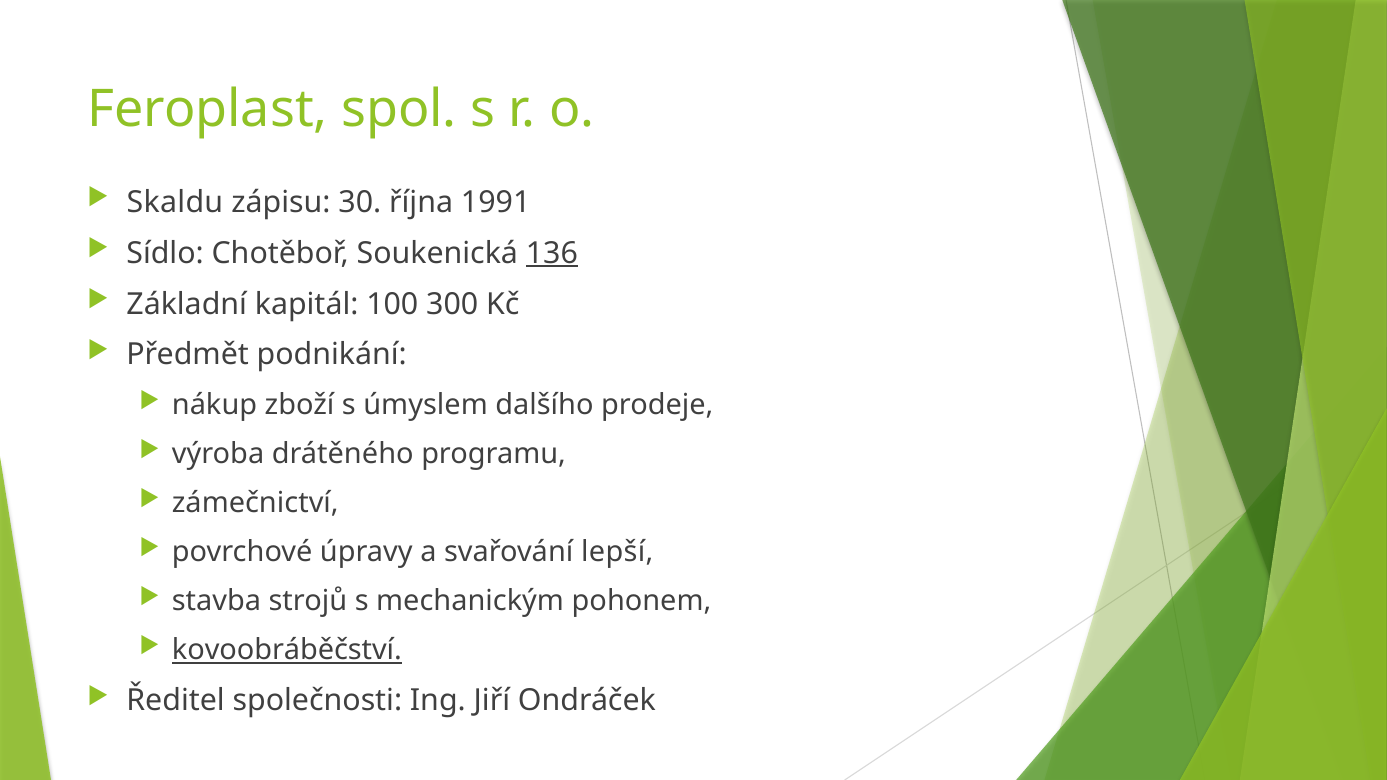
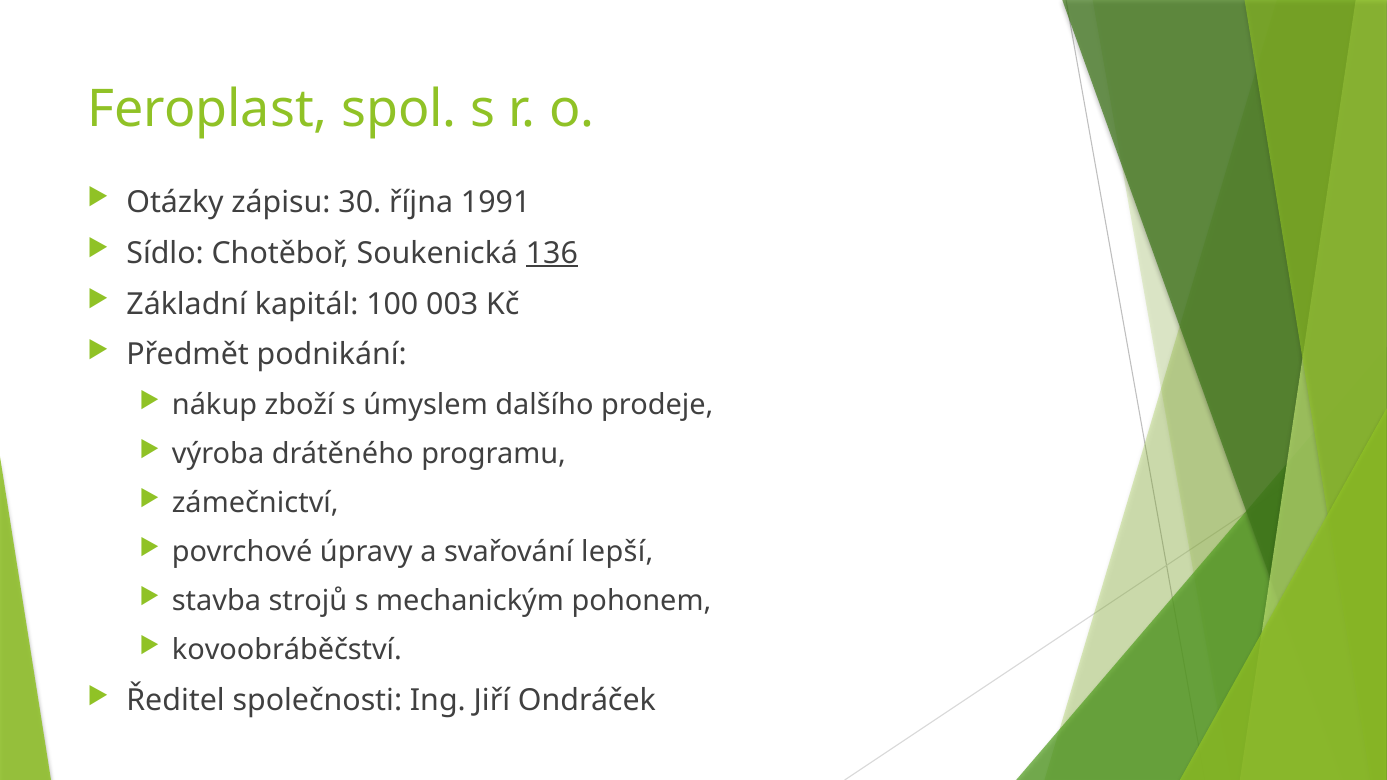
Skaldu: Skaldu -> Otázky
300: 300 -> 003
kovoobráběčství underline: present -> none
